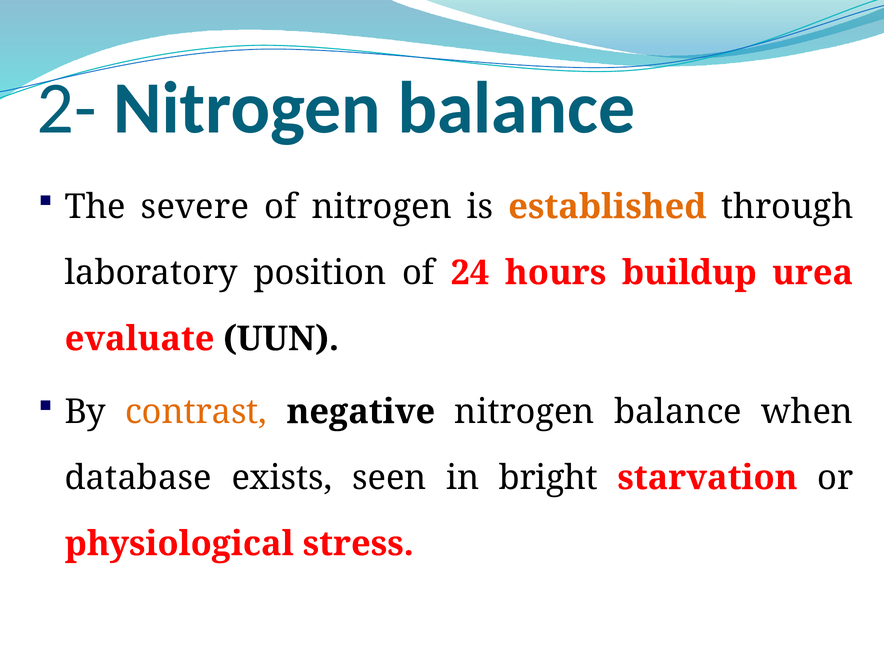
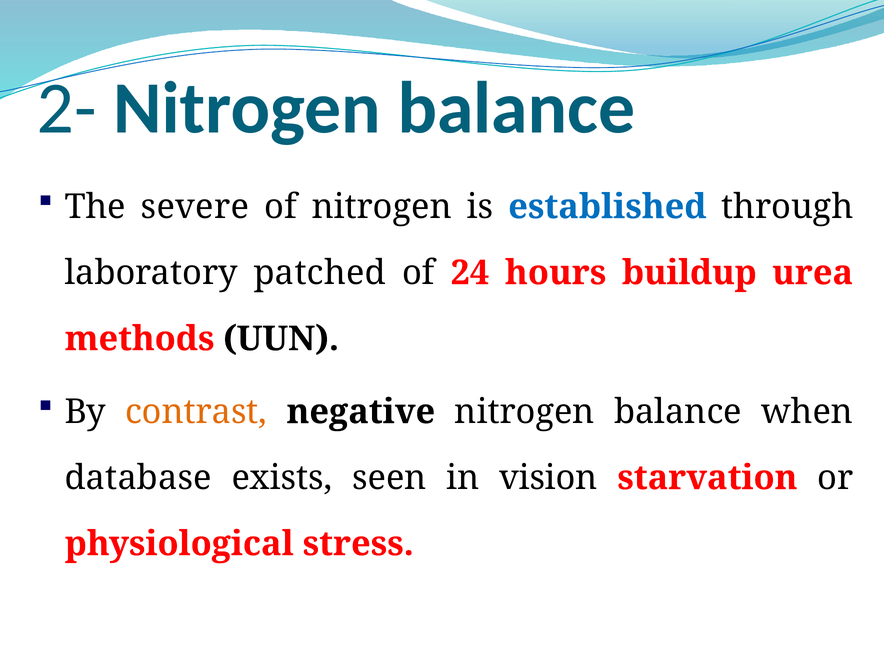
established colour: orange -> blue
position: position -> patched
evaluate: evaluate -> methods
bright: bright -> vision
